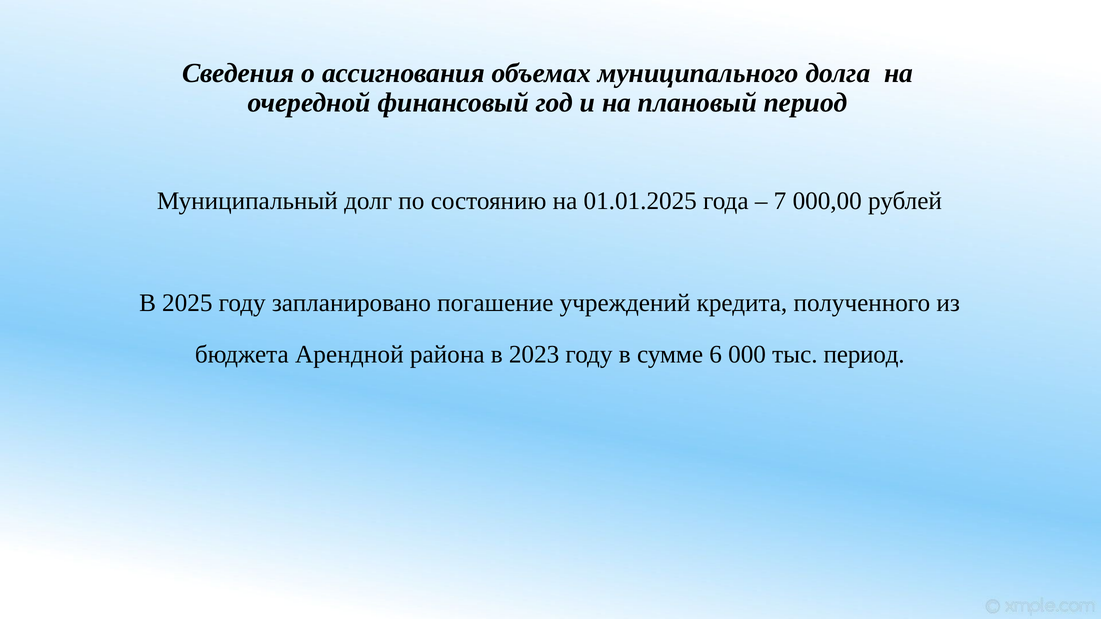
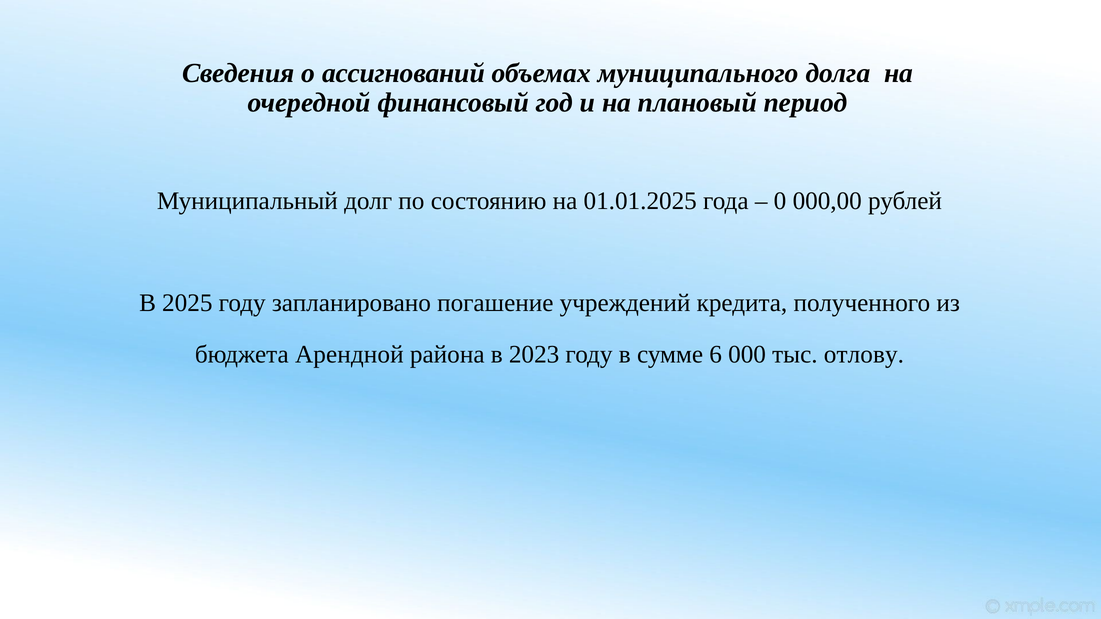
ассигнования: ассигнования -> ассигнований
7: 7 -> 0
тыс период: период -> отлову
